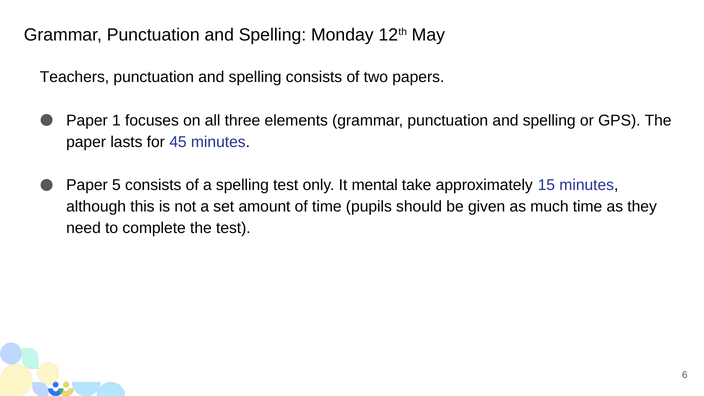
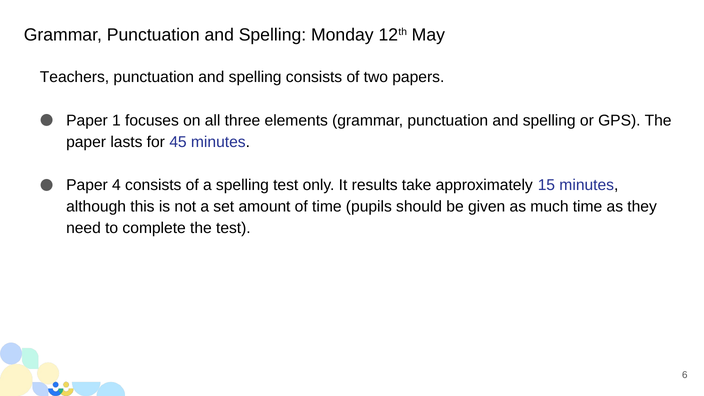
5: 5 -> 4
mental: mental -> results
